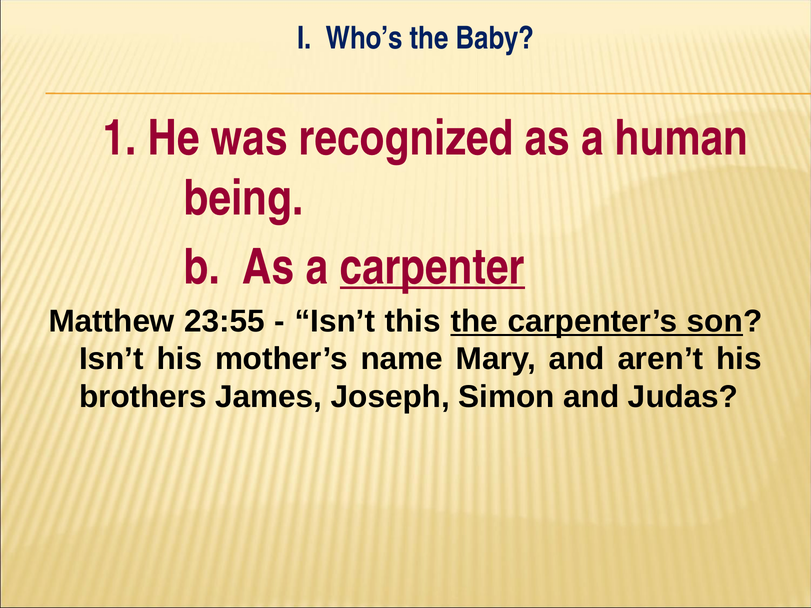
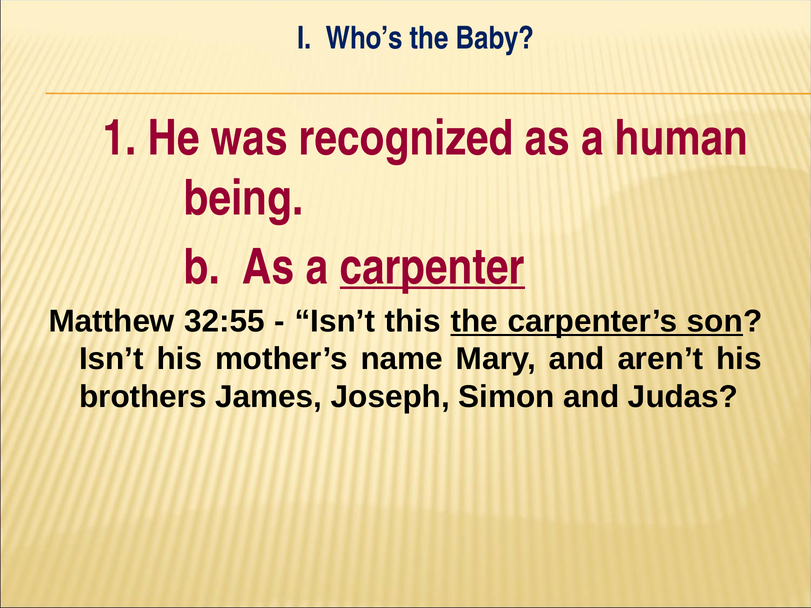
23:55: 23:55 -> 32:55
